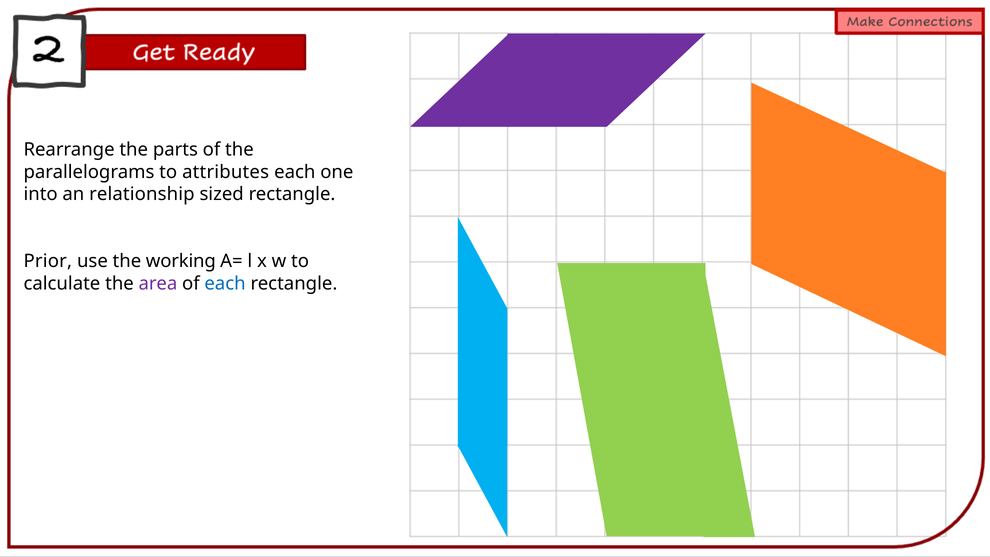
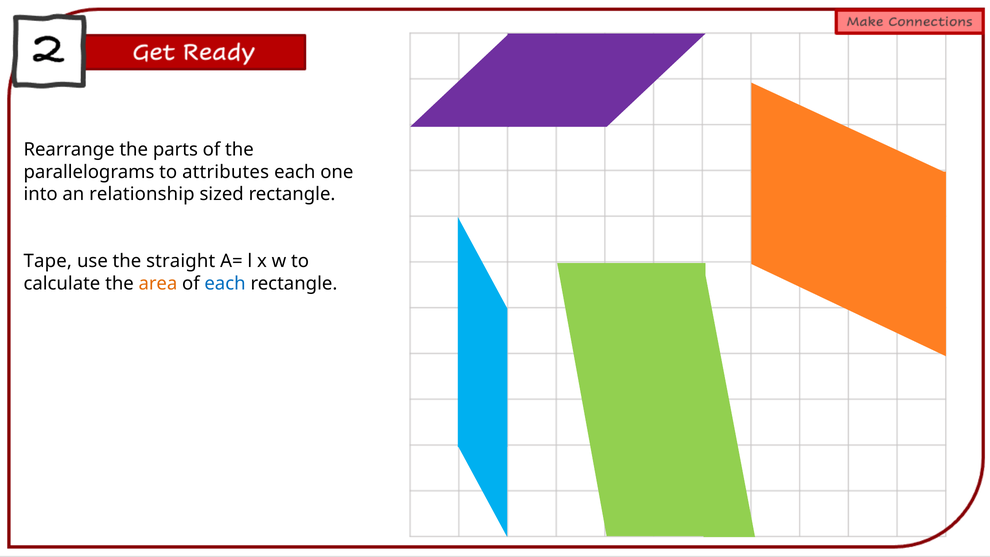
Prior: Prior -> Tape
working: working -> straight
area colour: purple -> orange
